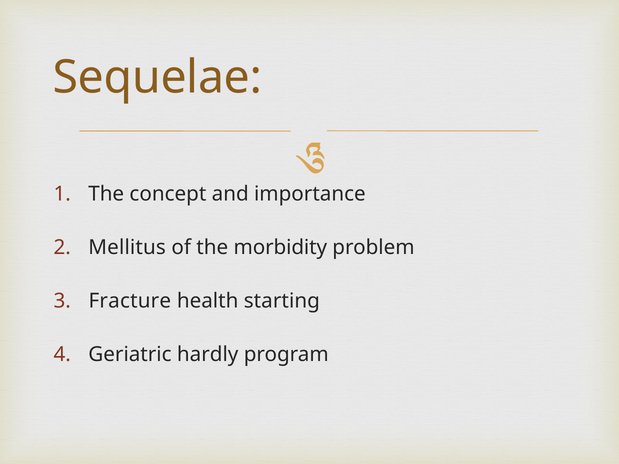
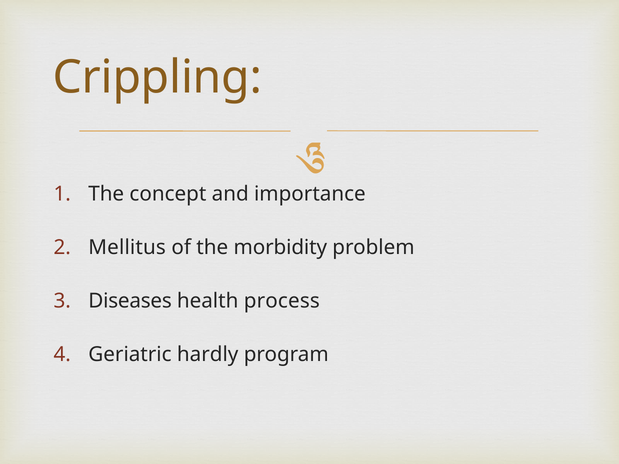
Sequelae: Sequelae -> Crippling
Fracture: Fracture -> Diseases
starting: starting -> process
